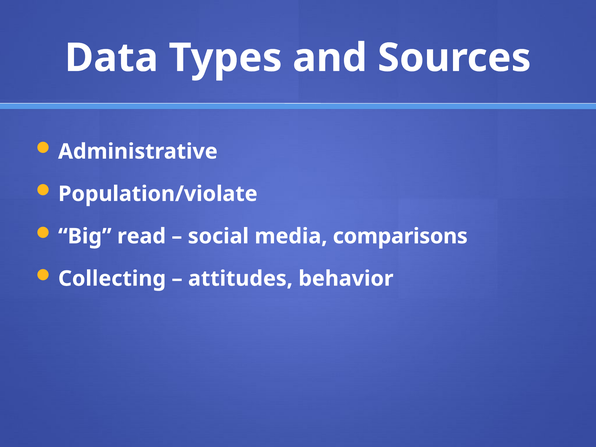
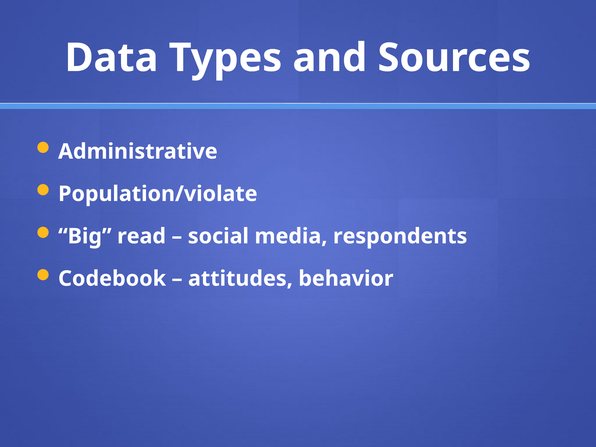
comparisons: comparisons -> respondents
Collecting: Collecting -> Codebook
